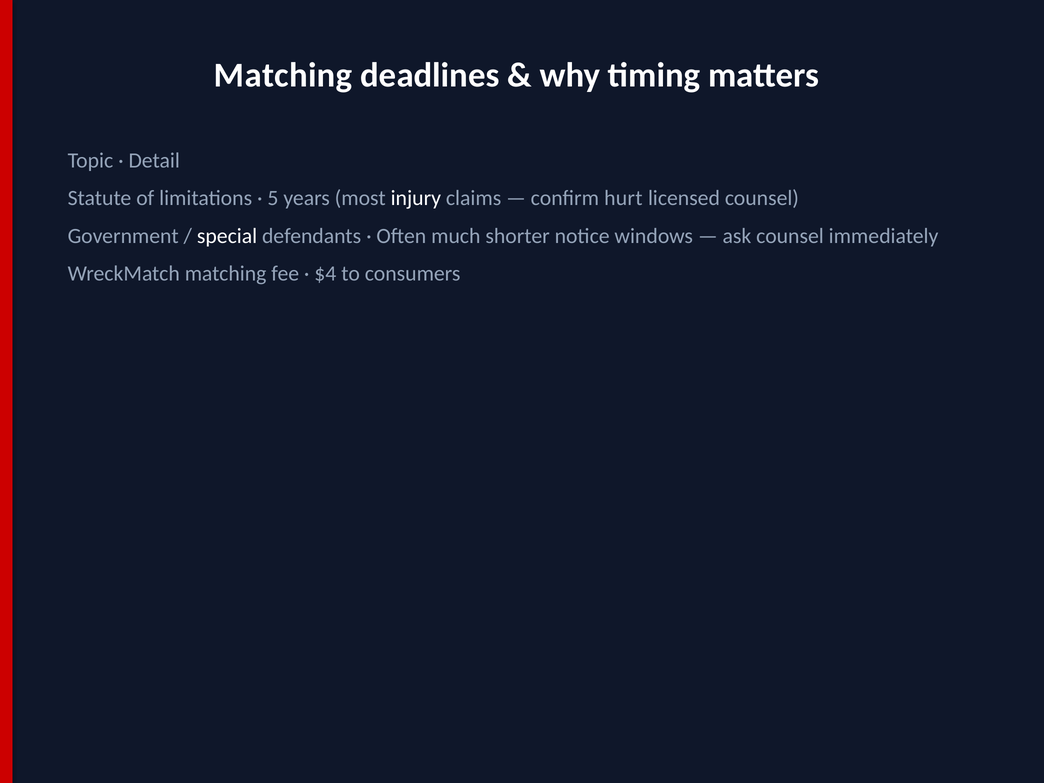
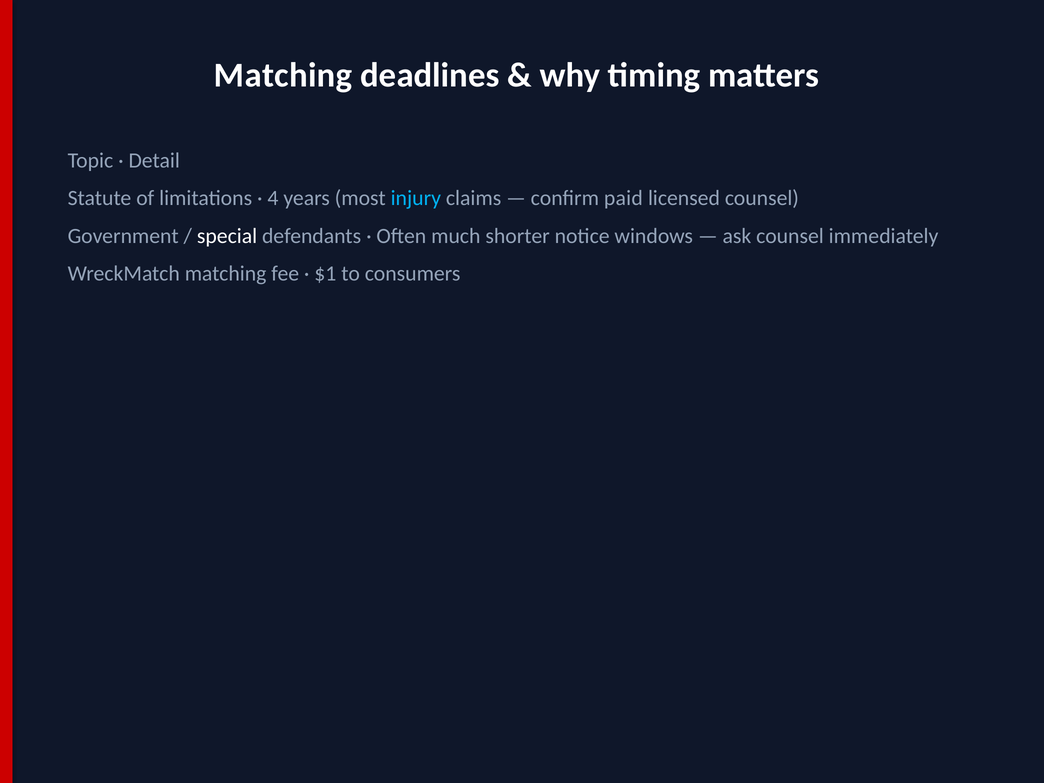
5: 5 -> 4
injury colour: white -> light blue
hurt: hurt -> paid
$4: $4 -> $1
